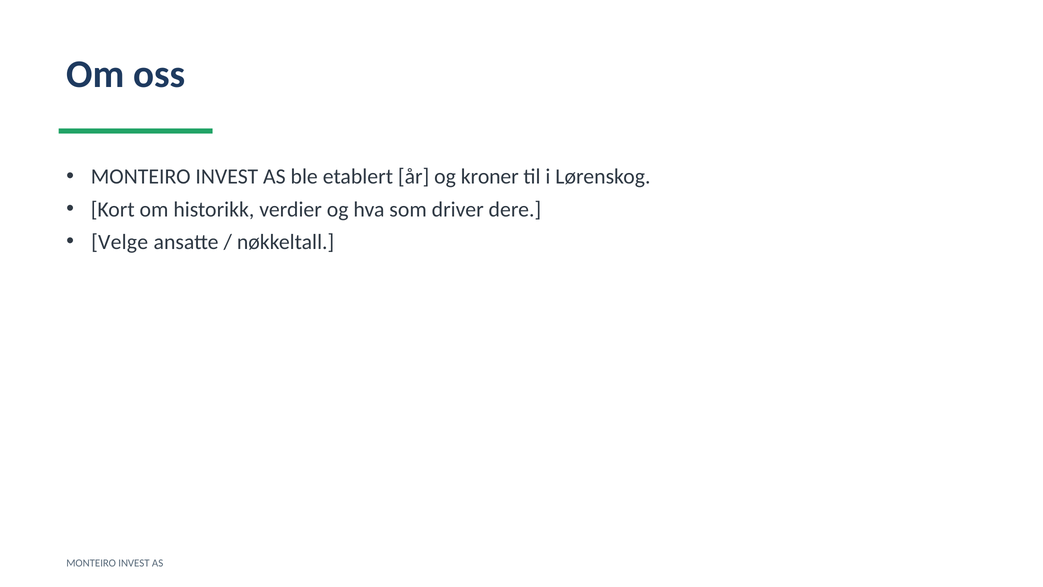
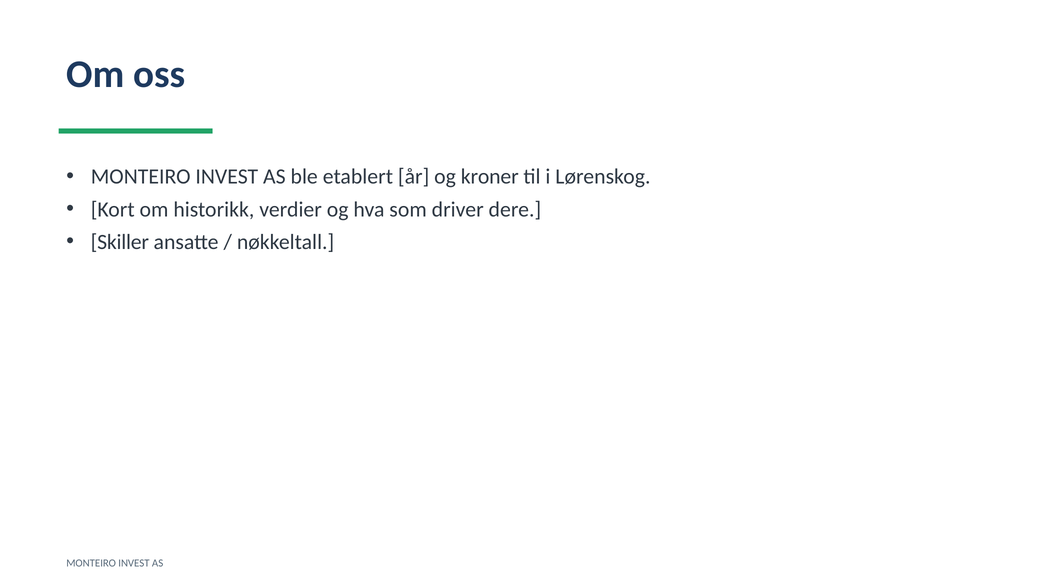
Velge: Velge -> Skiller
